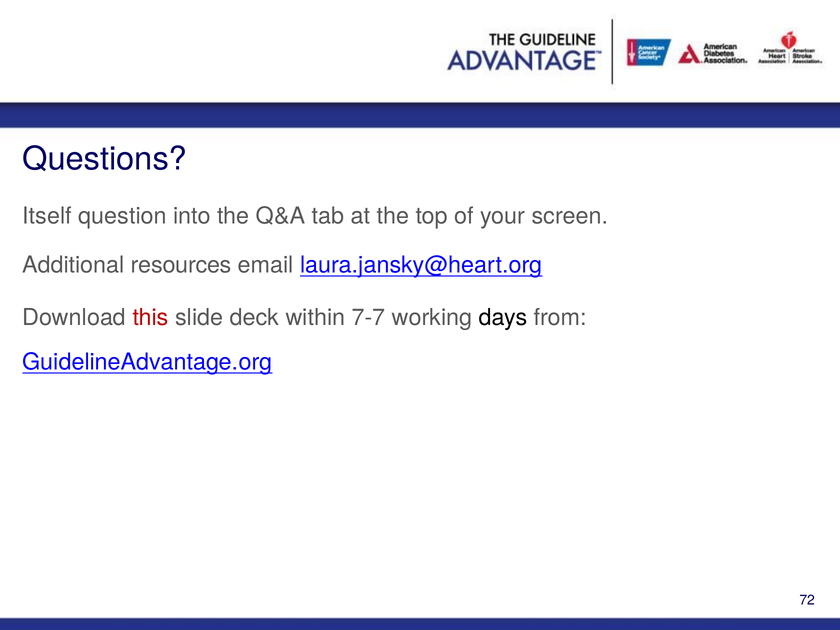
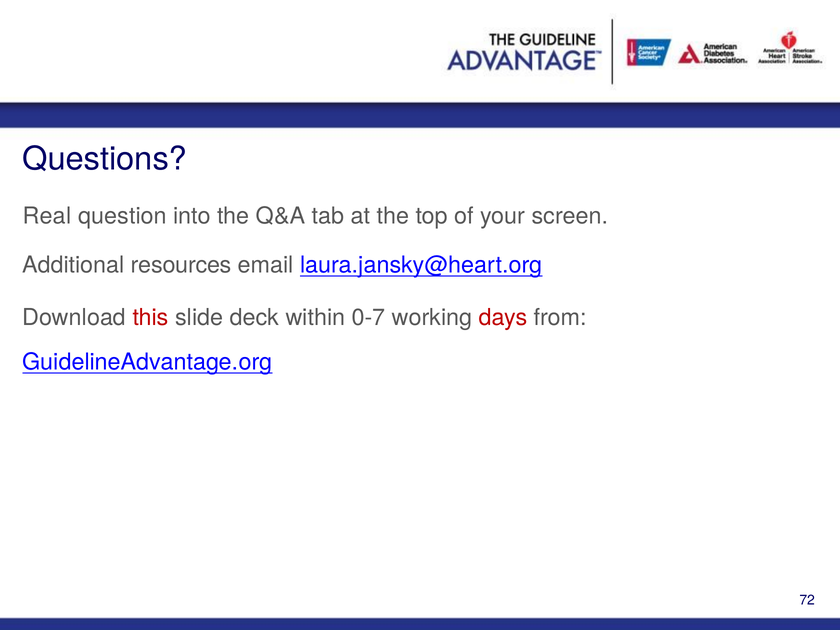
Itself: Itself -> Real
7-7: 7-7 -> 0-7
days colour: black -> red
